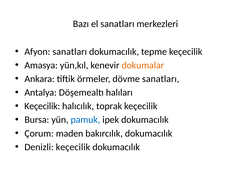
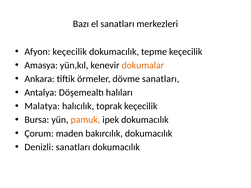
Afyon sanatları: sanatları -> keçecilik
Keçecilik at (42, 106): Keçecilik -> Malatya
pamuk colour: blue -> orange
Denizli keçecilik: keçecilik -> sanatları
